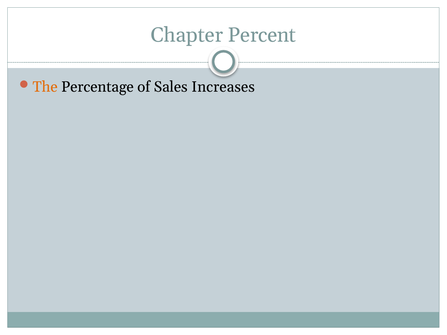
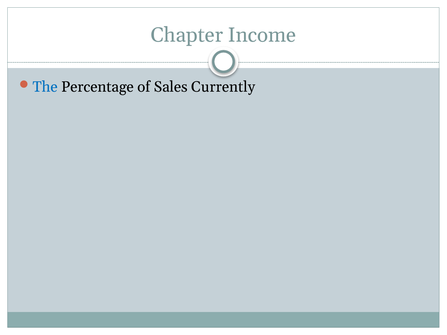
Percent: Percent -> Income
The colour: orange -> blue
Increases: Increases -> Currently
